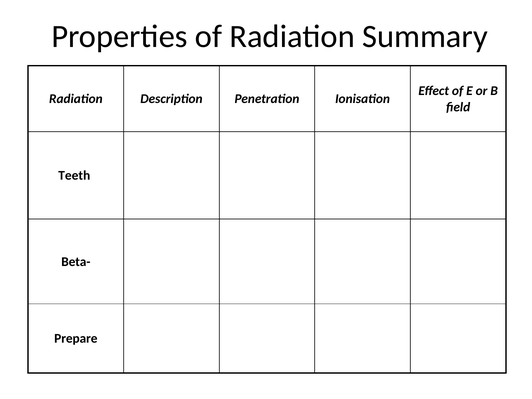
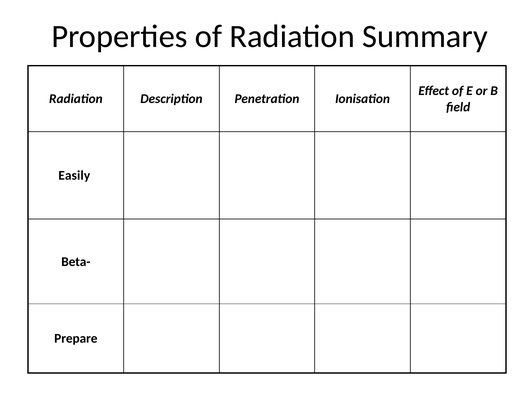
Teeth: Teeth -> Easily
